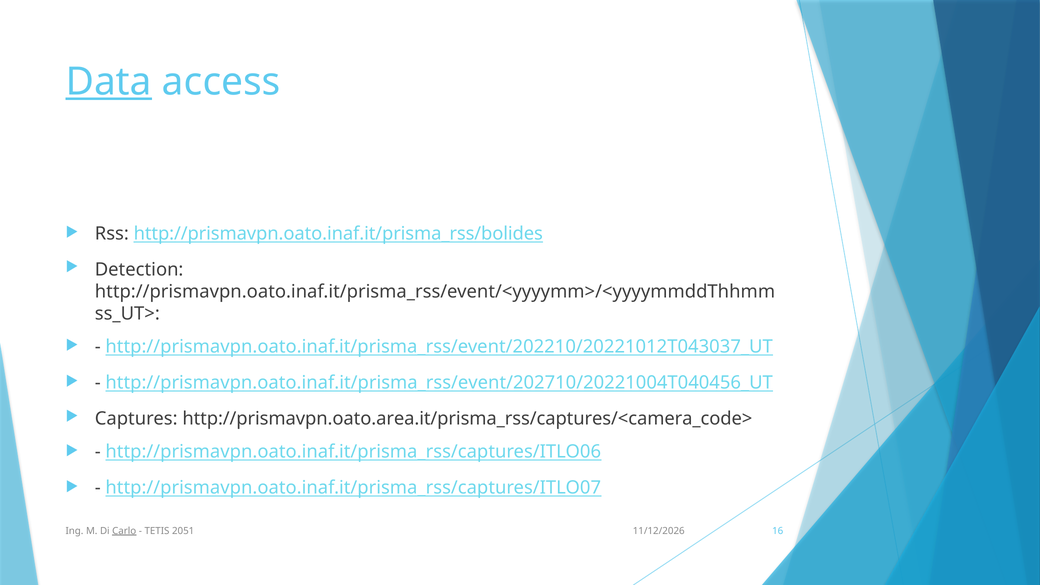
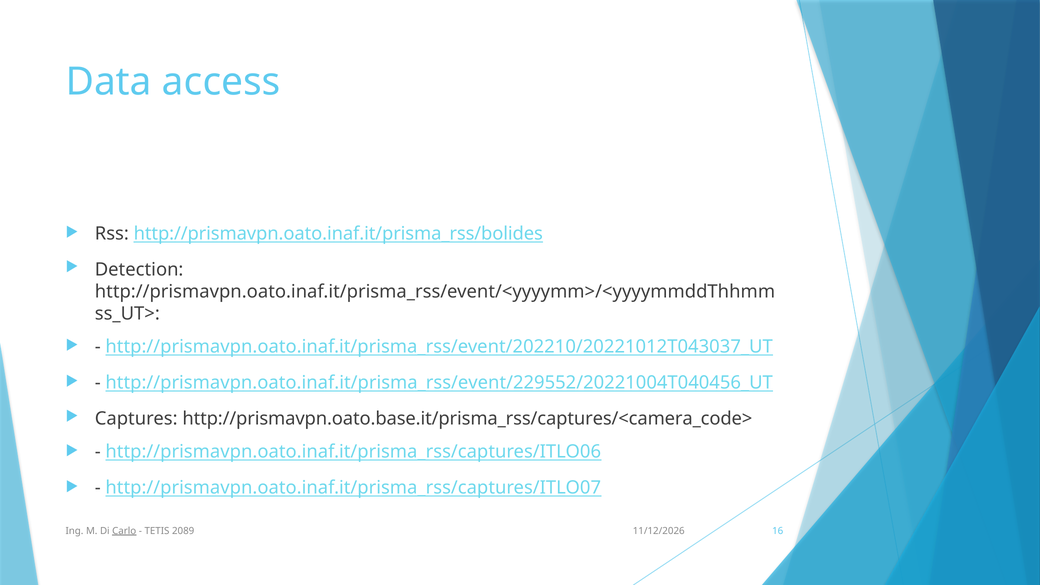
Data underline: present -> none
http://prismavpn.oato.inaf.it/prisma_rss/event/202710/20221004T040456_UT: http://prismavpn.oato.inaf.it/prisma_rss/event/202710/20221004T040456_UT -> http://prismavpn.oato.inaf.it/prisma_rss/event/229552/20221004T040456_UT
http://prismavpn.oato.area.it/prisma_rss/captures/<camera_code>: http://prismavpn.oato.area.it/prisma_rss/captures/<camera_code> -> http://prismavpn.oato.base.it/prisma_rss/captures/<camera_code>
2051: 2051 -> 2089
